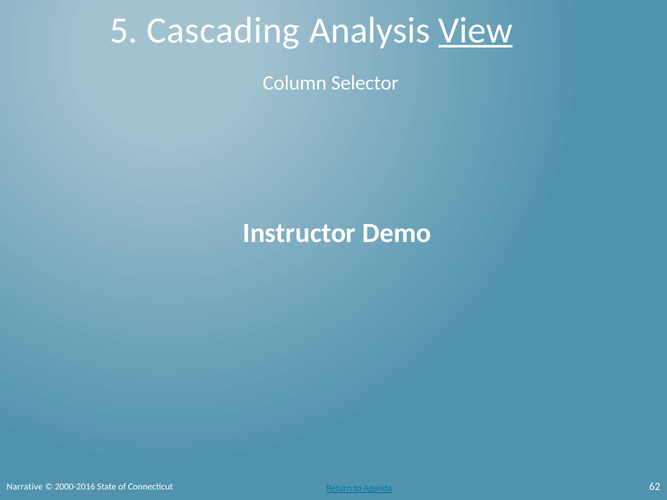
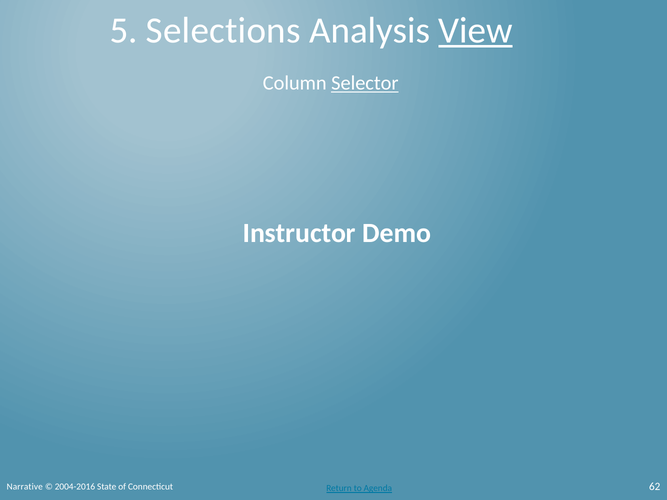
Cascading: Cascading -> Selections
Selector underline: none -> present
2000-2016: 2000-2016 -> 2004-2016
